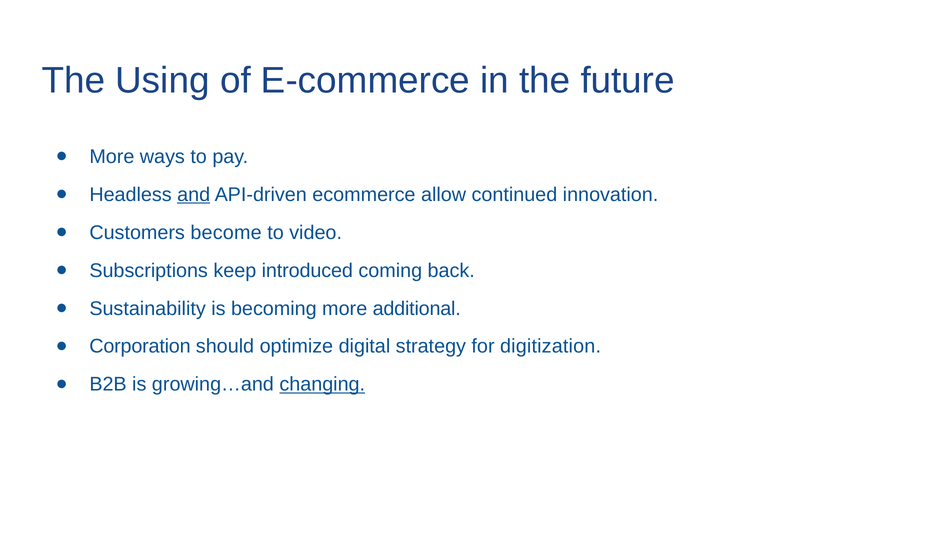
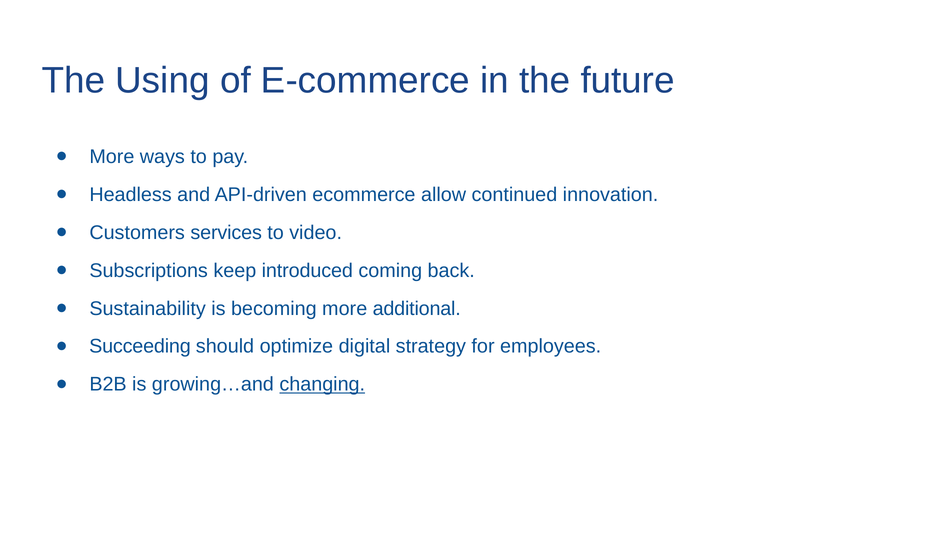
and underline: present -> none
become: become -> services
Corporation: Corporation -> Succeeding
digitization: digitization -> employees
